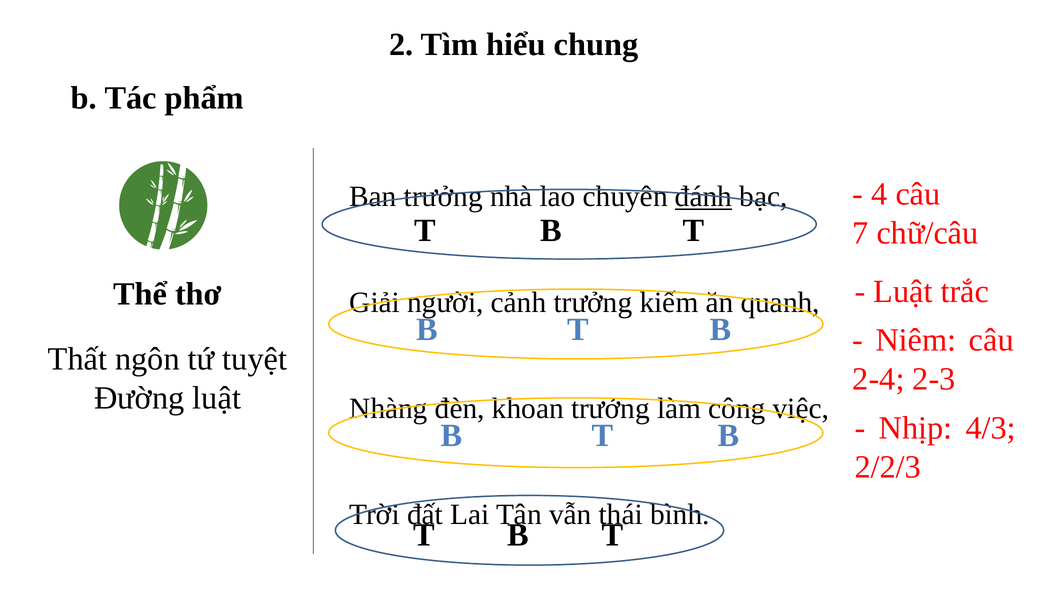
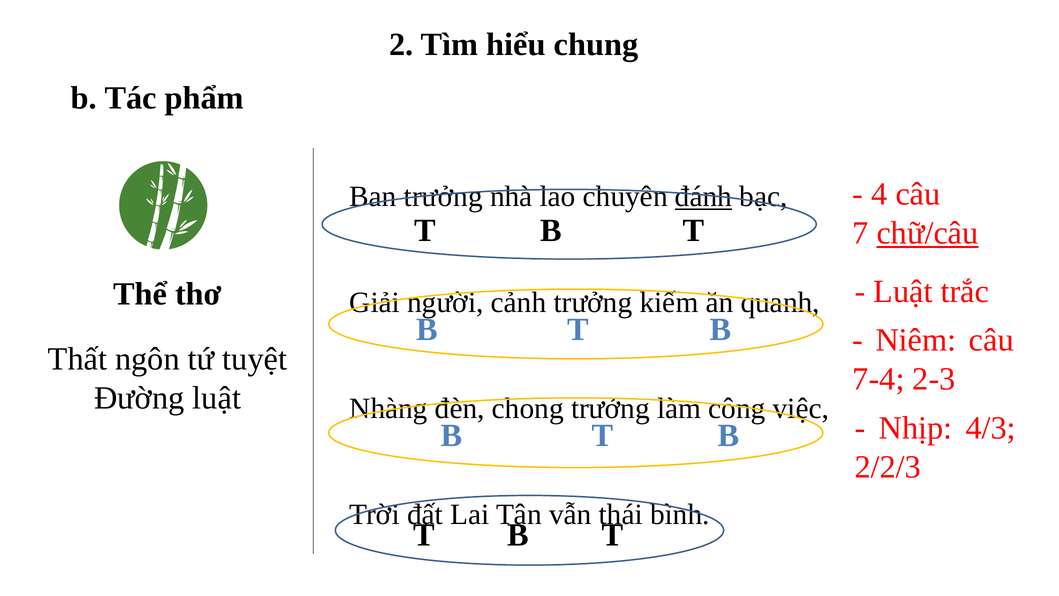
chữ/câu underline: none -> present
2-4: 2-4 -> 7-4
khoan: khoan -> chong
